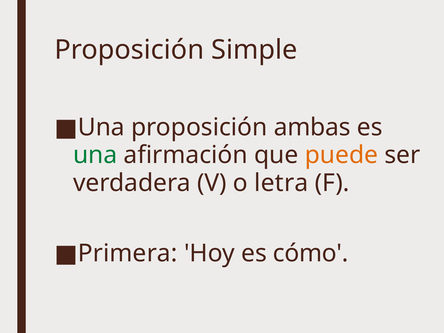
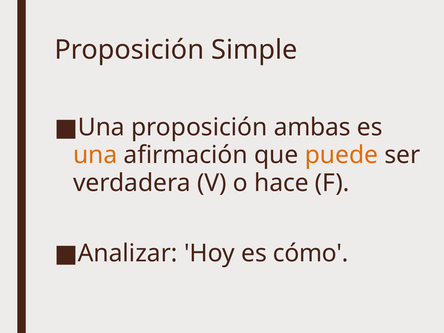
una at (95, 155) colour: green -> orange
letra: letra -> hace
Primera: Primera -> Analizar
